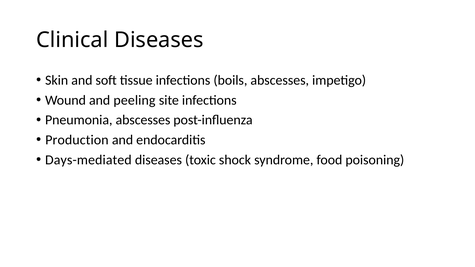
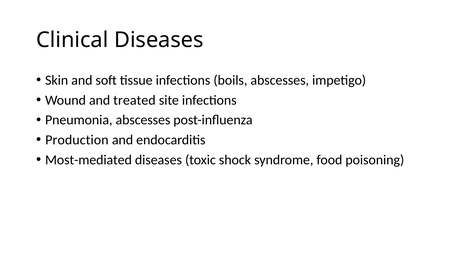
peeling: peeling -> treated
Days-mediated: Days-mediated -> Most-mediated
